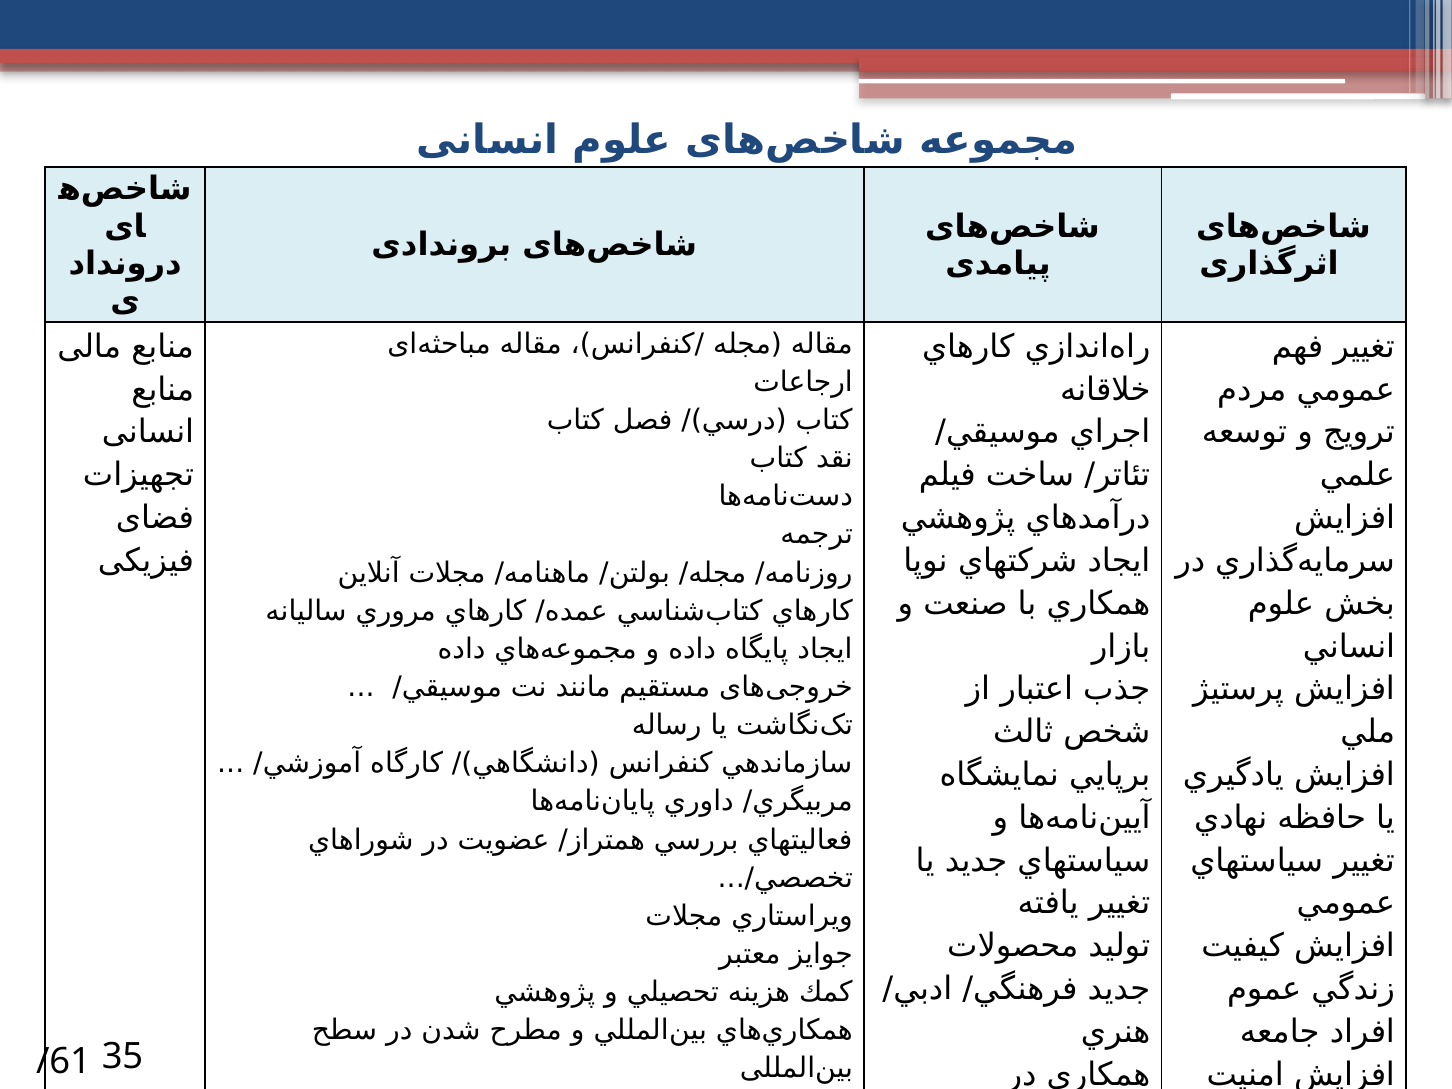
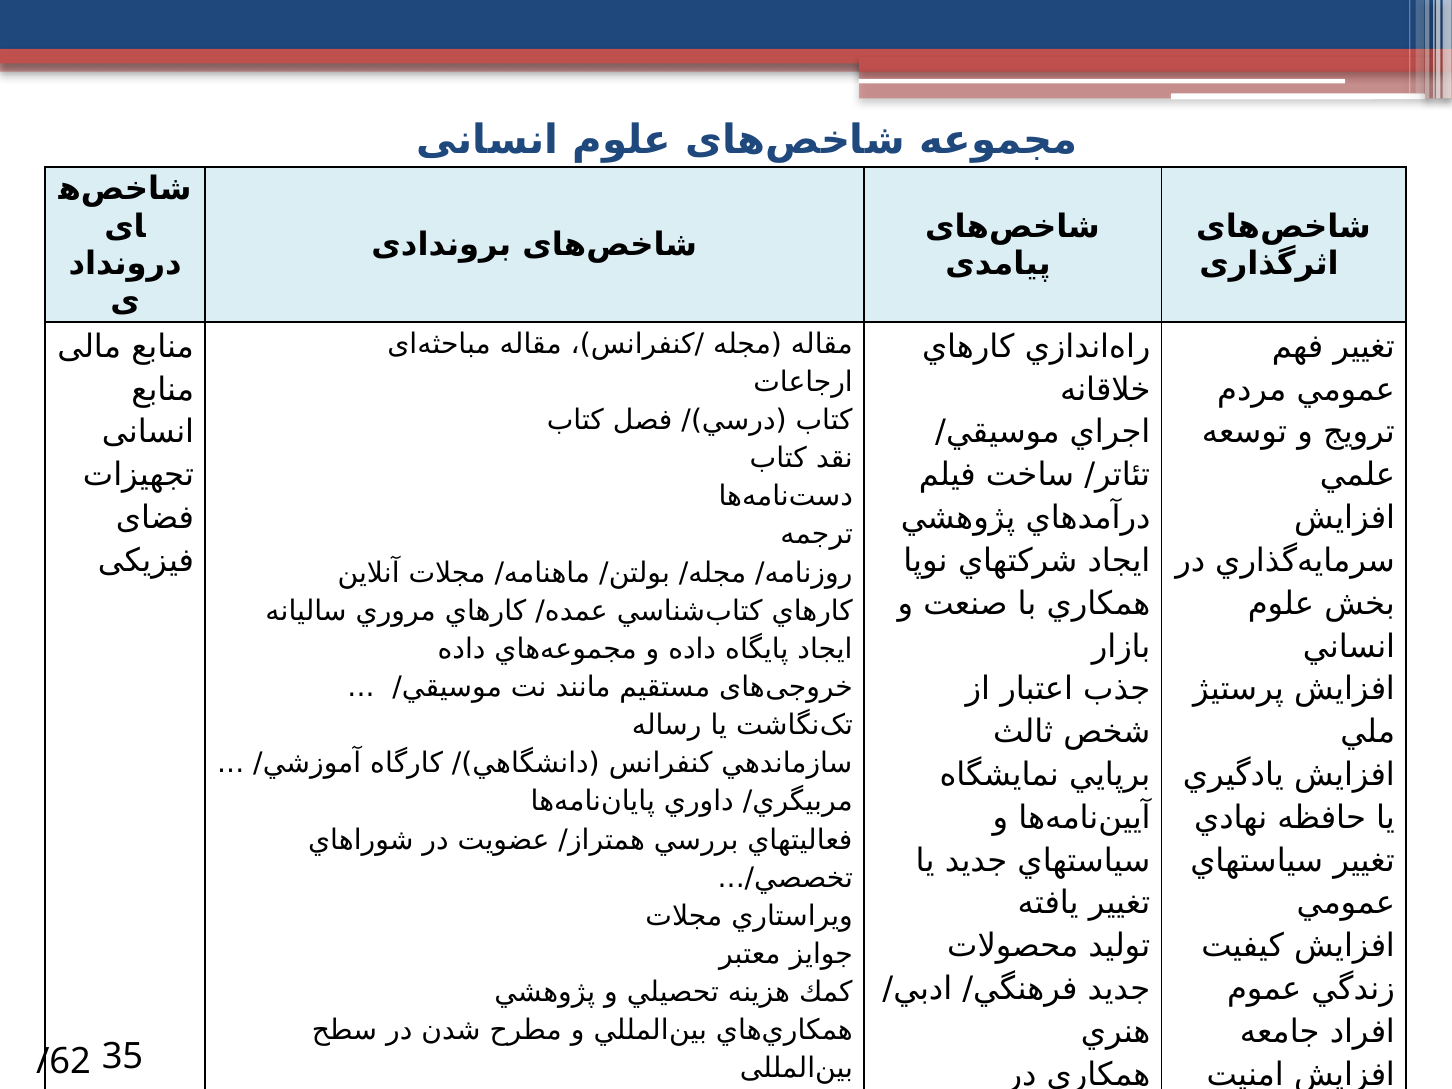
/61: /61 -> /62
